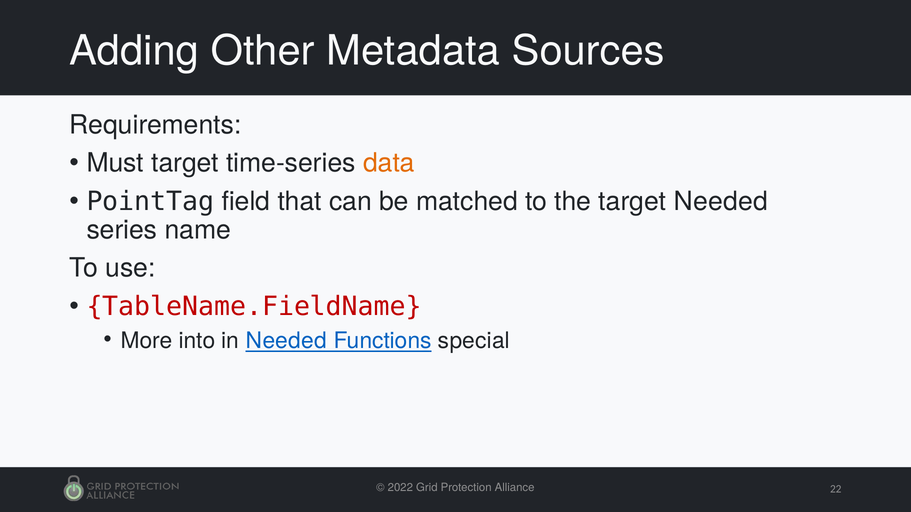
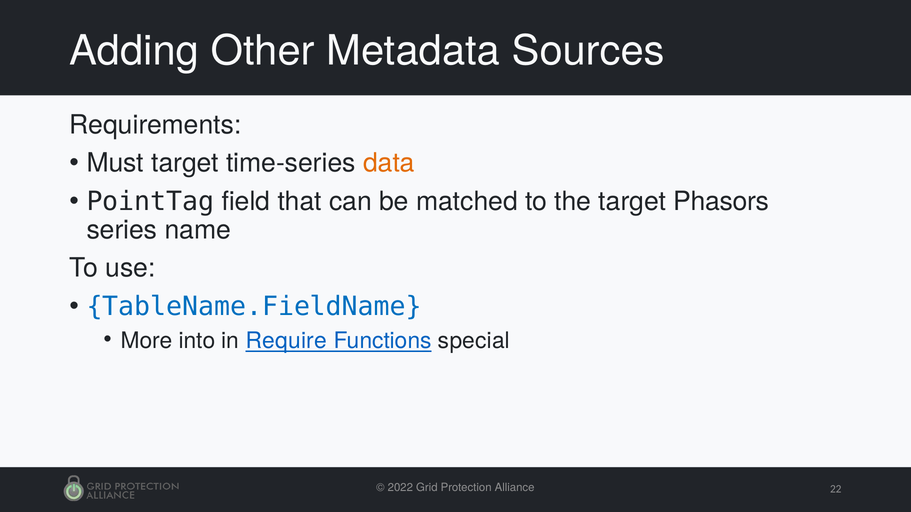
target Needed: Needed -> Phasors
TableName.FieldName colour: red -> blue
in Needed: Needed -> Require
